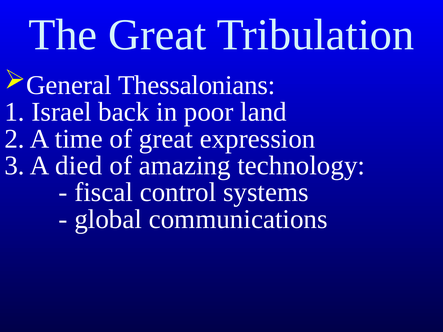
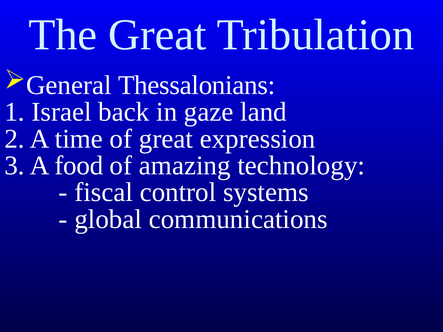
poor: poor -> gaze
died: died -> food
